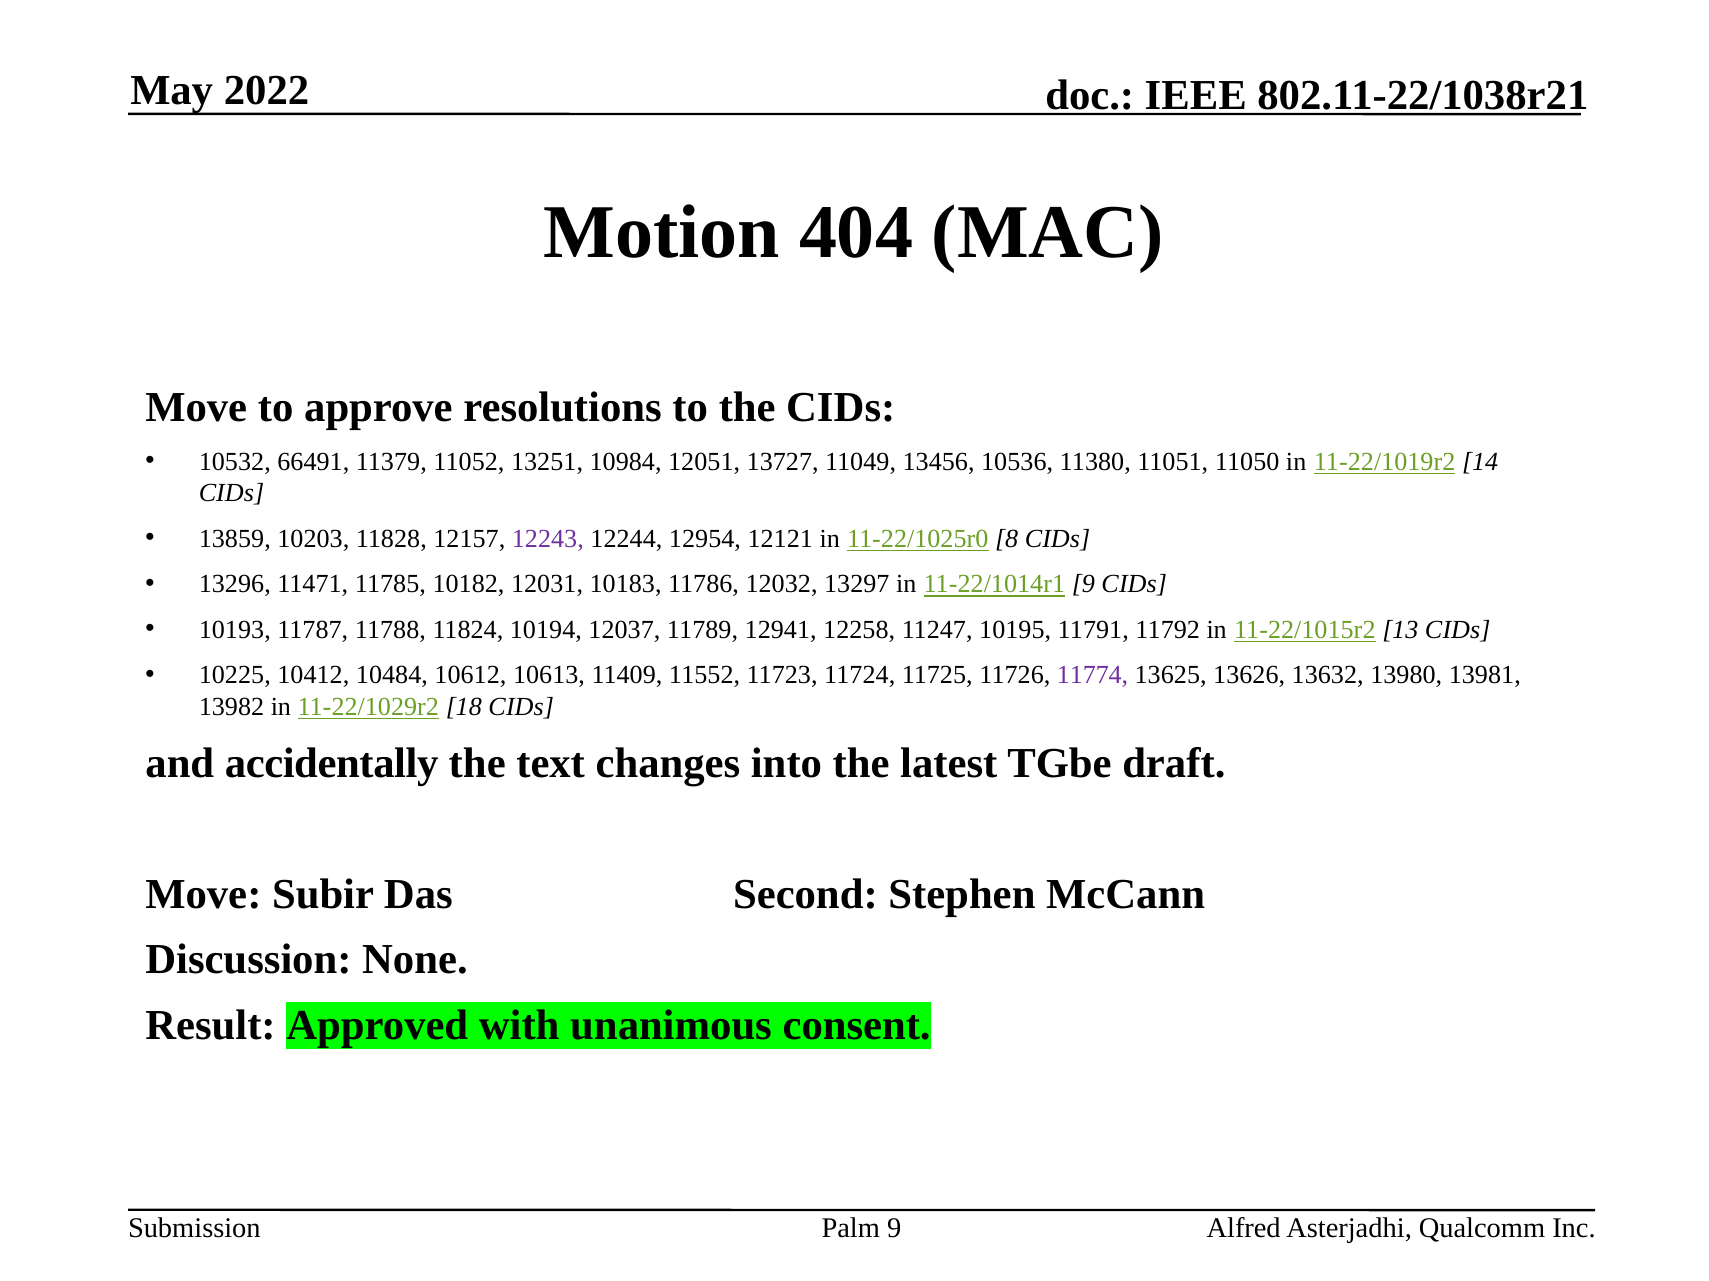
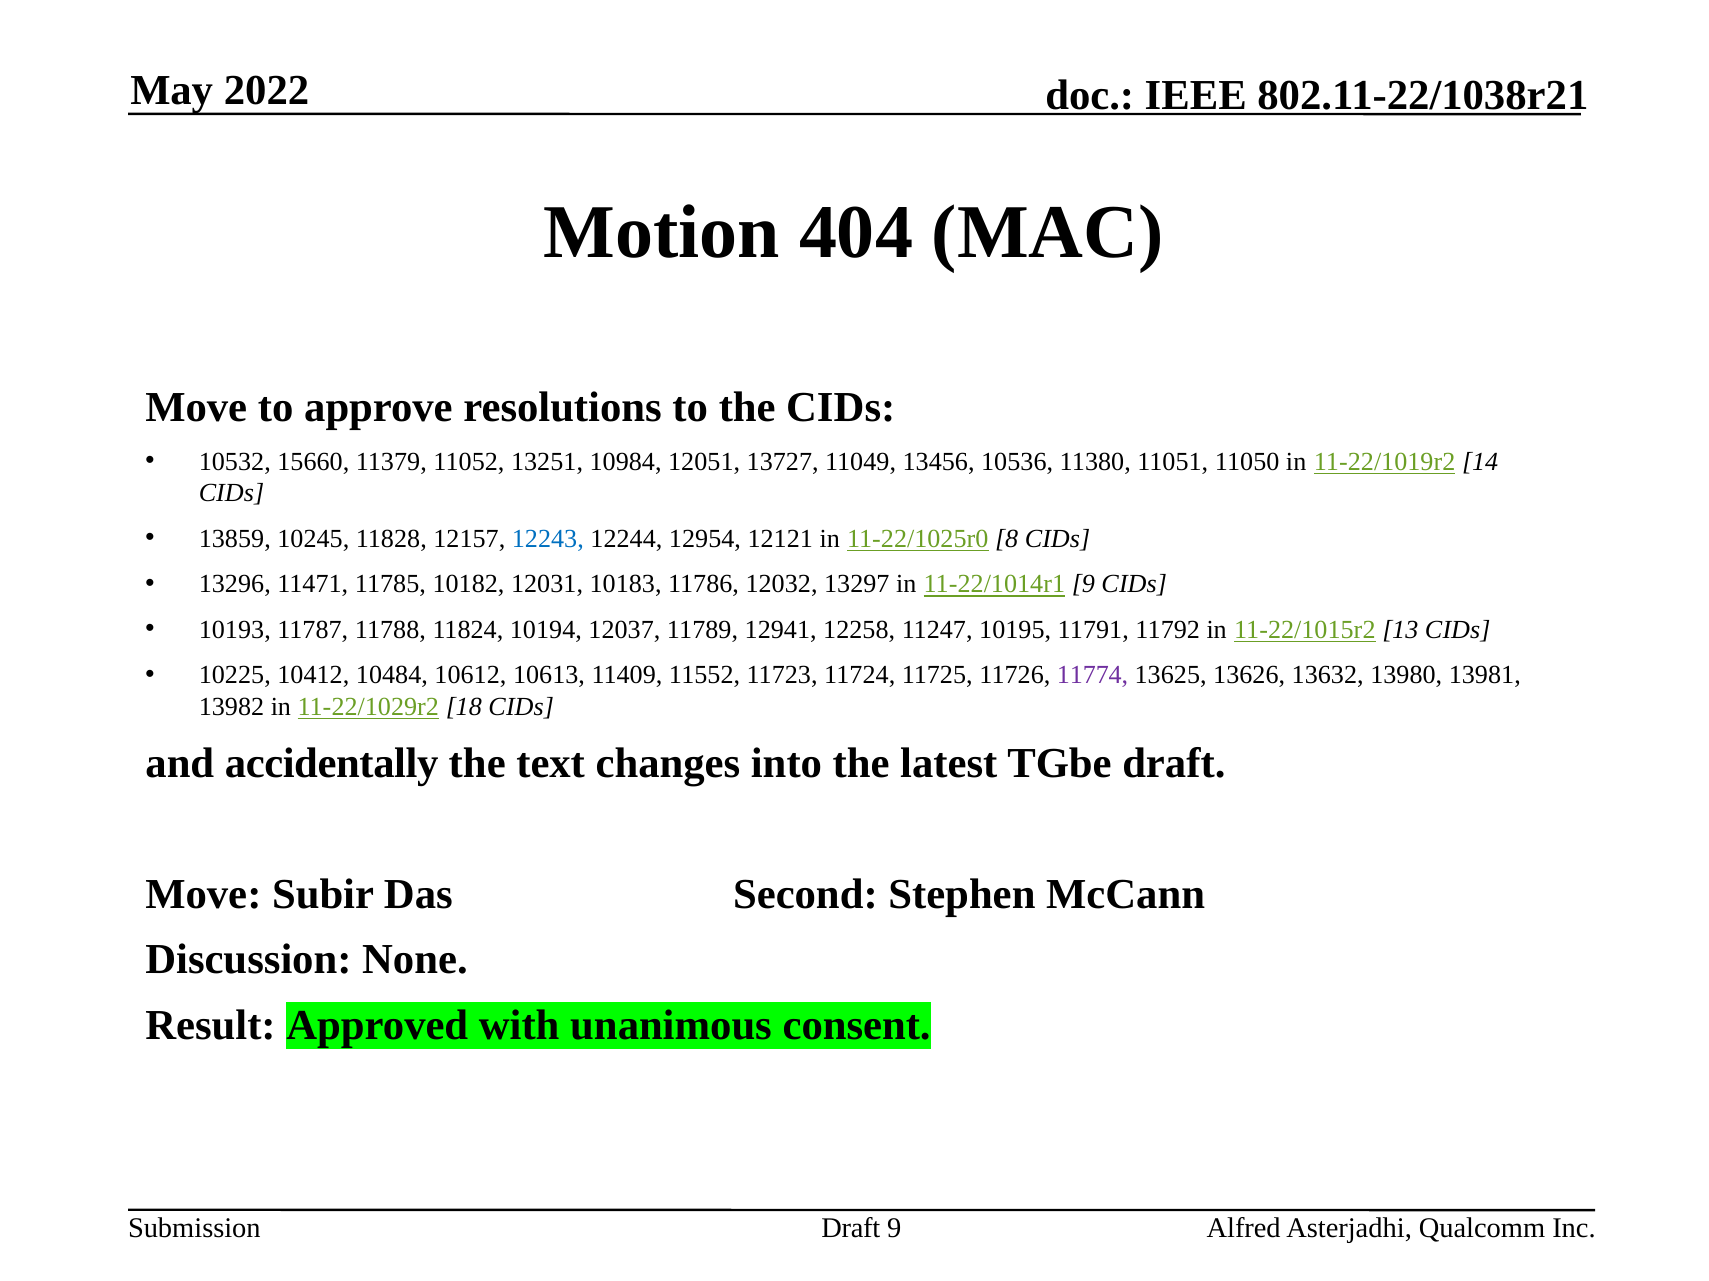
66491: 66491 -> 15660
10203: 10203 -> 10245
12243 colour: purple -> blue
Palm at (851, 1229): Palm -> Draft
